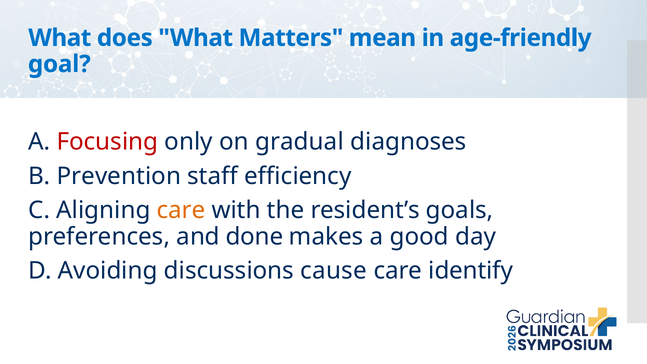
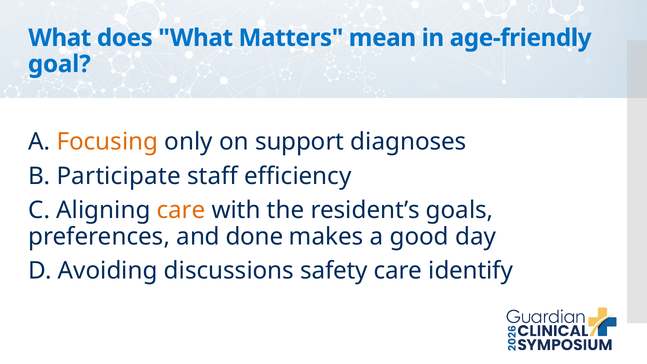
Focusing colour: red -> orange
gradual: gradual -> support
Prevention: Prevention -> Participate
cause: cause -> safety
